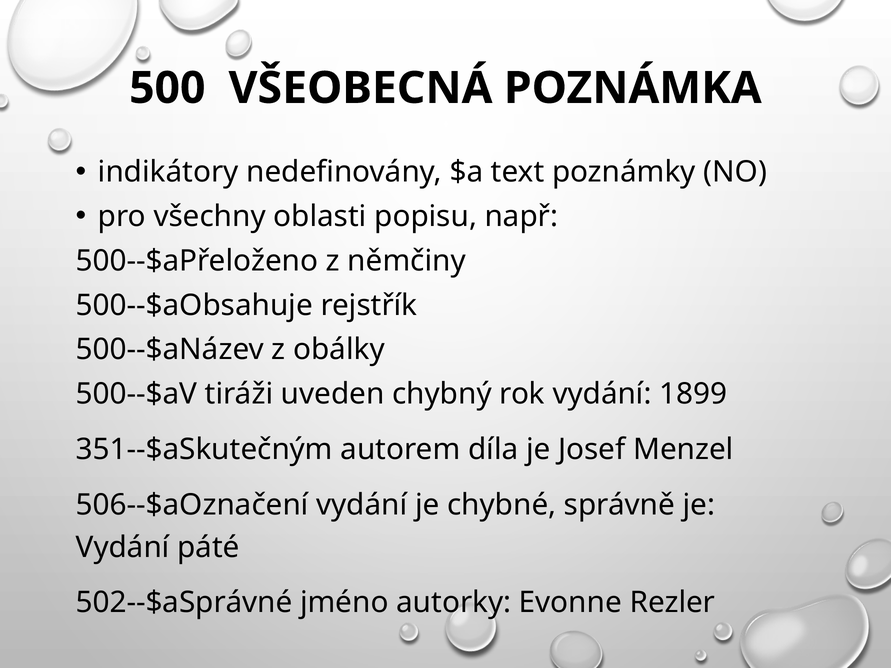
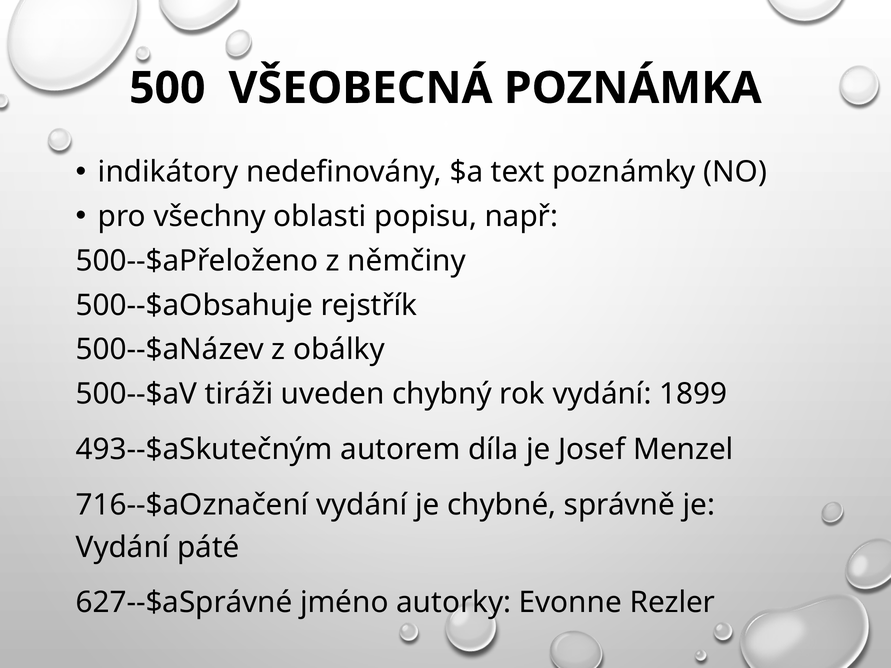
351--$aSkutečným: 351--$aSkutečným -> 493--$aSkutečným
506--$aOznačení: 506--$aOznačení -> 716--$aOznačení
502--$aSprávné: 502--$aSprávné -> 627--$aSprávné
